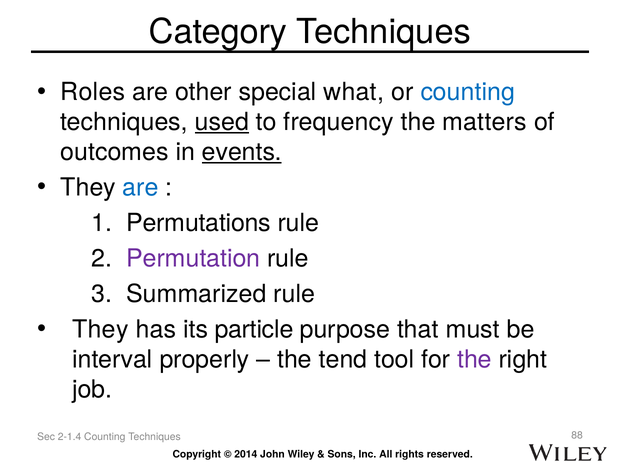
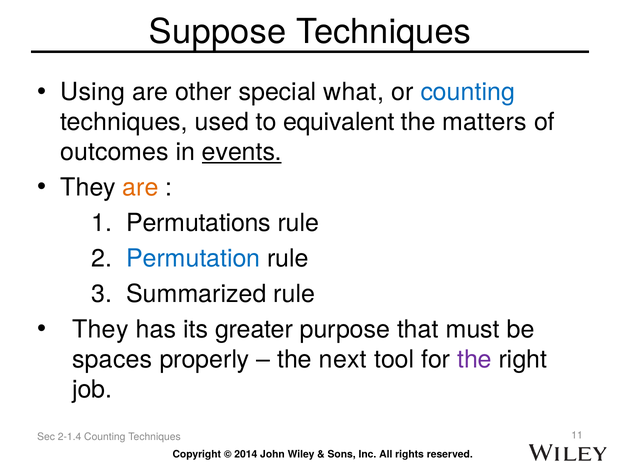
Category: Category -> Suppose
Roles: Roles -> Using
used underline: present -> none
frequency: frequency -> equivalent
are at (140, 188) colour: blue -> orange
Permutation colour: purple -> blue
particle: particle -> greater
interval: interval -> spaces
tend: tend -> next
88: 88 -> 11
